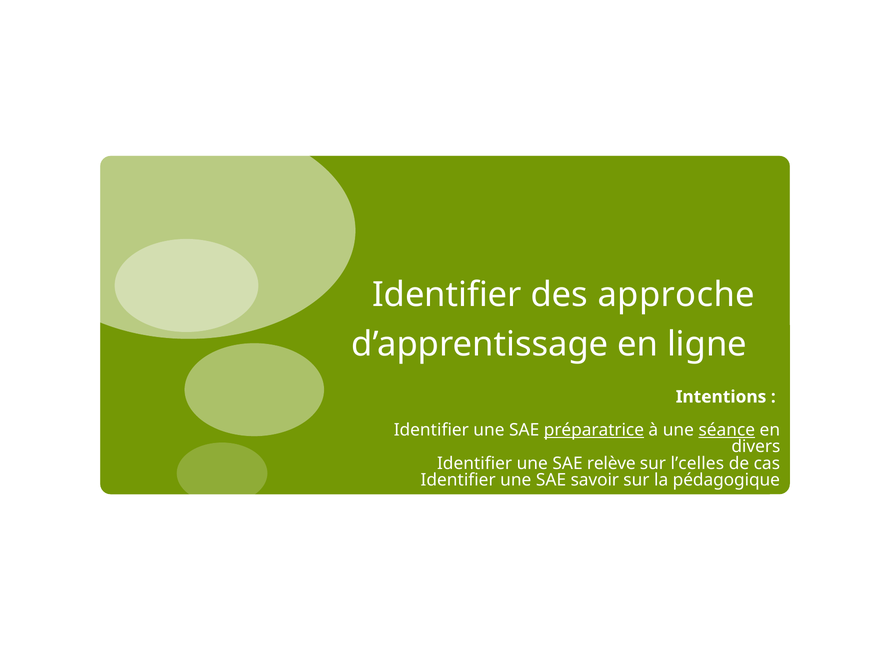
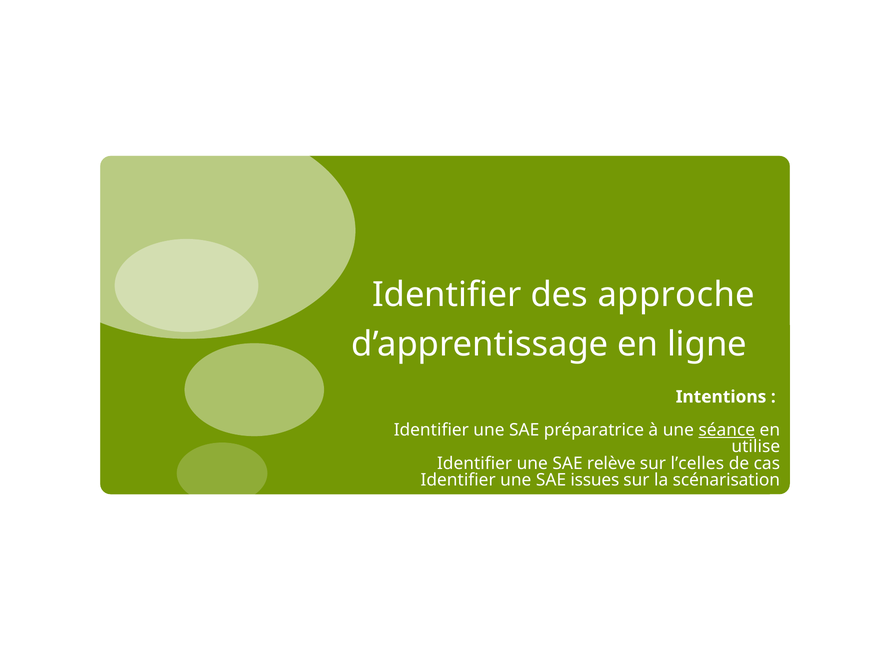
préparatrice underline: present -> none
divers: divers -> utilise
savoir: savoir -> issues
pédagogique: pédagogique -> scénarisation
